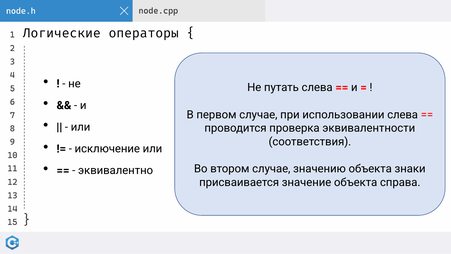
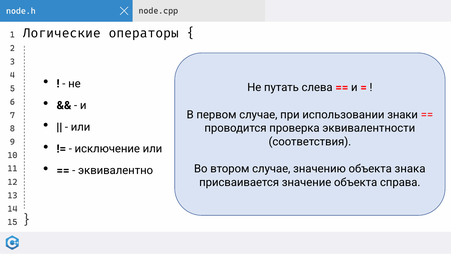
использовании слева: слева -> знаки
знаки: знаки -> знака
